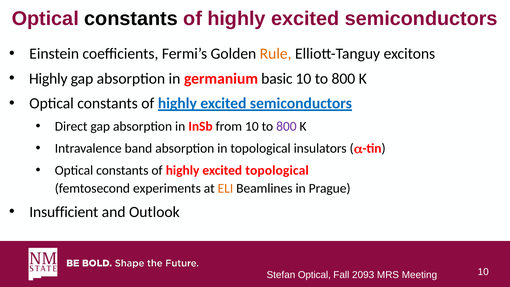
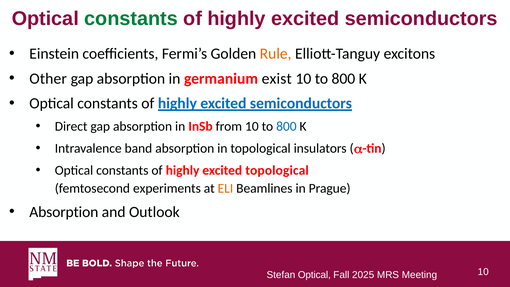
constants at (131, 19) colour: black -> green
Highly at (48, 79): Highly -> Other
basic: basic -> exist
800 at (286, 126) colour: purple -> blue
Insufficient at (64, 212): Insufficient -> Absorption
2093: 2093 -> 2025
